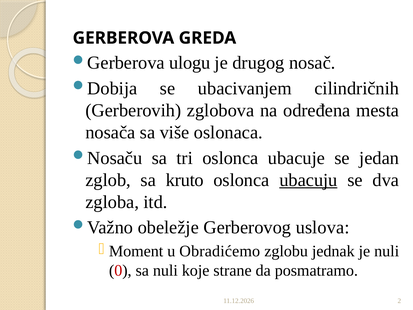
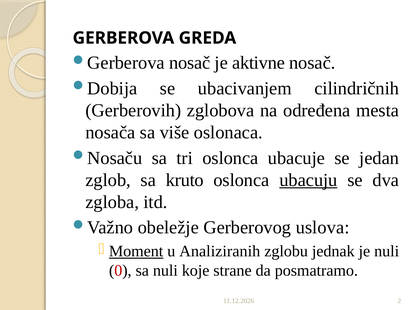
ulogu at (190, 63): ulogu -> nosač
drugog: drugog -> aktivne
Moment underline: none -> present
Obradićemo: Obradićemo -> Analiziranih
